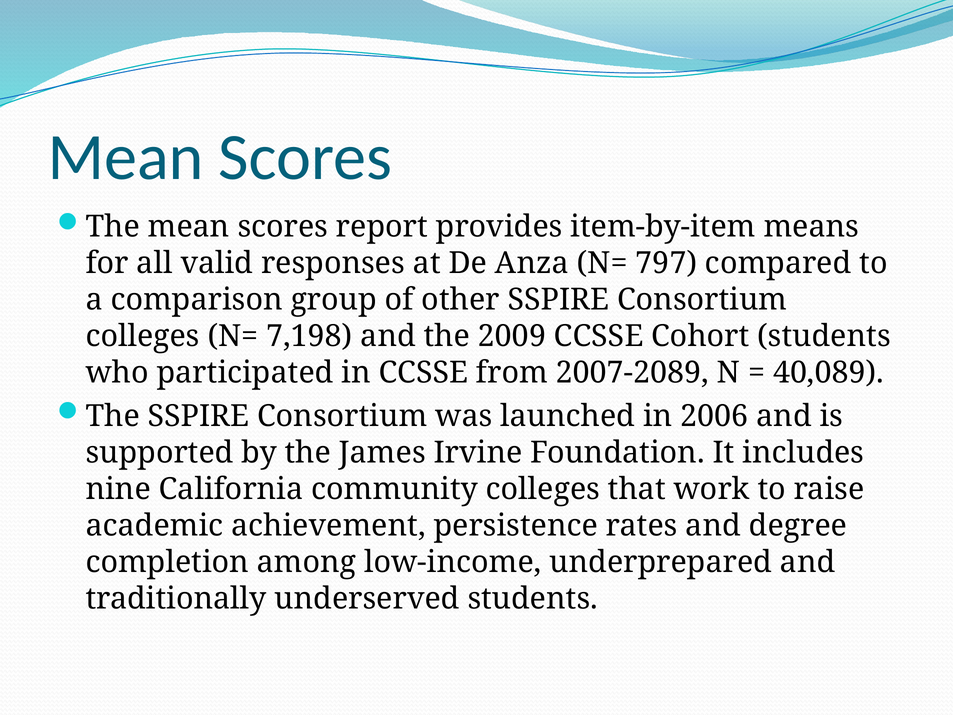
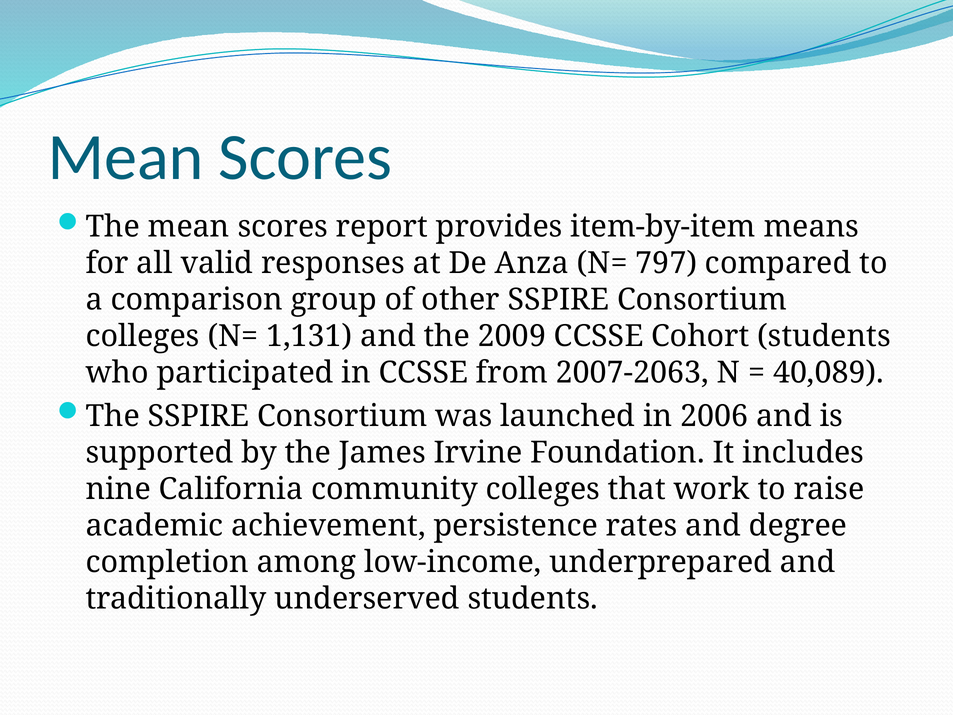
7,198: 7,198 -> 1,131
2007-2089: 2007-2089 -> 2007-2063
